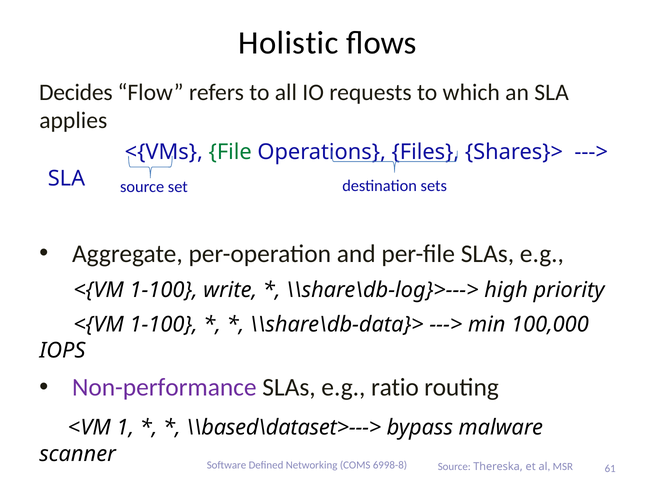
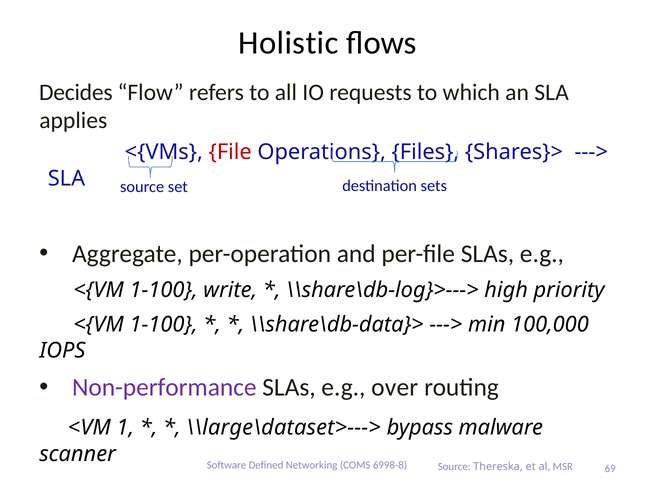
File colour: green -> red
ratio: ratio -> over
\\based\dataset>--->: \\based\dataset>---> -> \\large\dataset>--->
61: 61 -> 69
